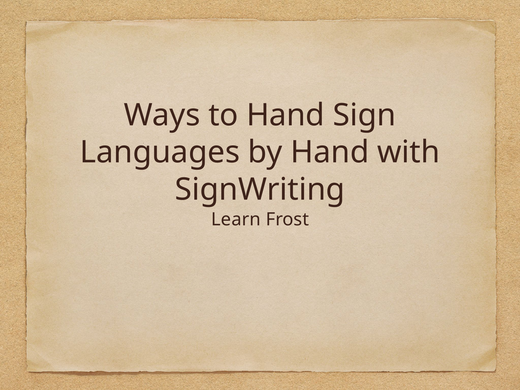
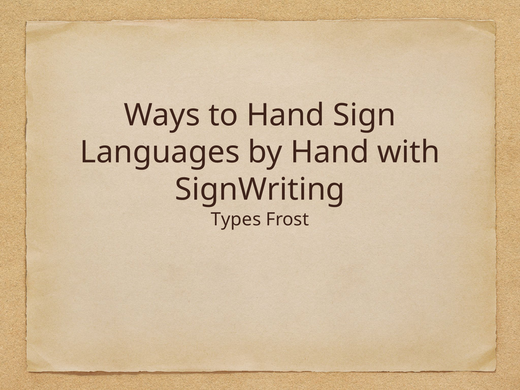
Learn: Learn -> Types
